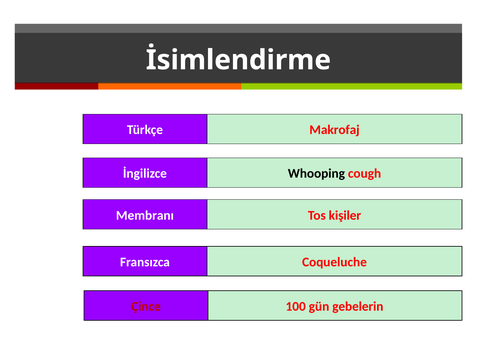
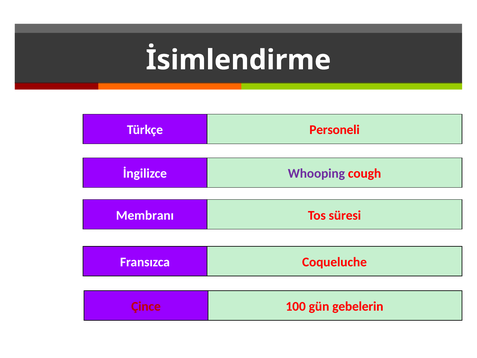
Makrofaj: Makrofaj -> Personeli
Whooping colour: black -> purple
kişiler: kişiler -> süresi
